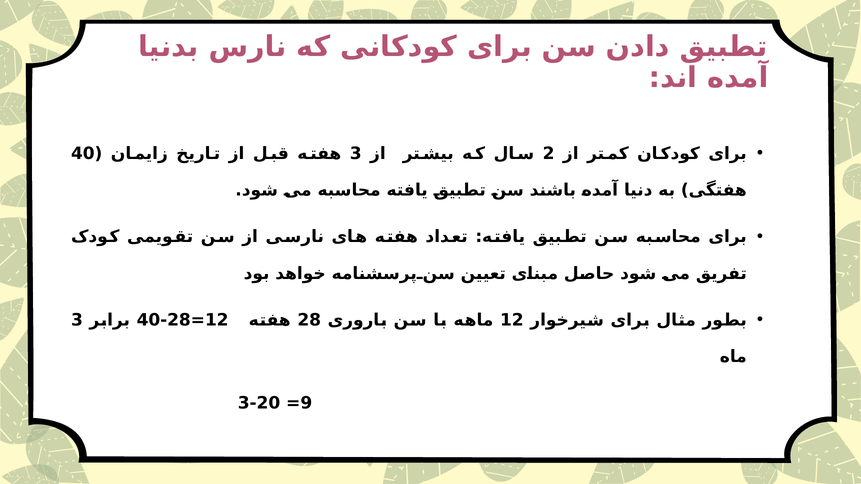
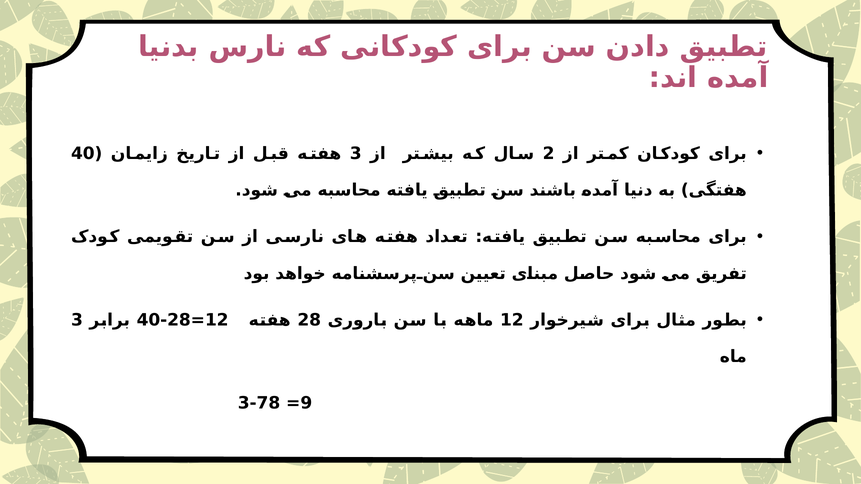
3-20: 3-20 -> 3-78
